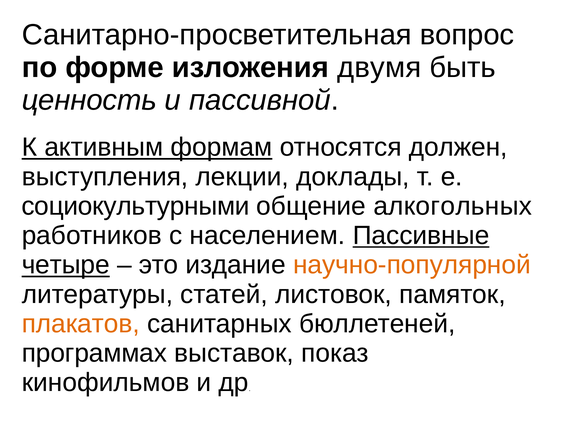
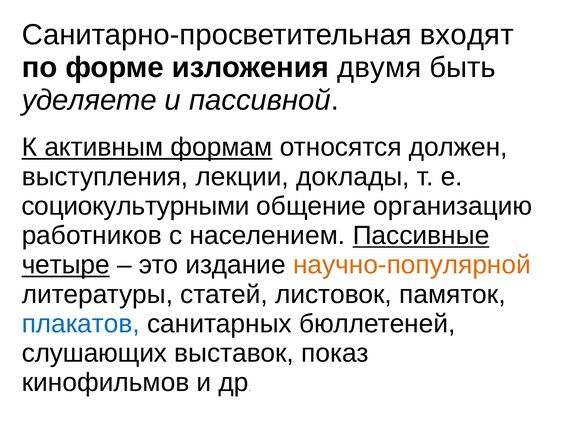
вопрос: вопрос -> входят
ценность: ценность -> уделяете
алкогольных: алкогольных -> организацию
плакатов colour: orange -> blue
программах: программах -> слушающих
